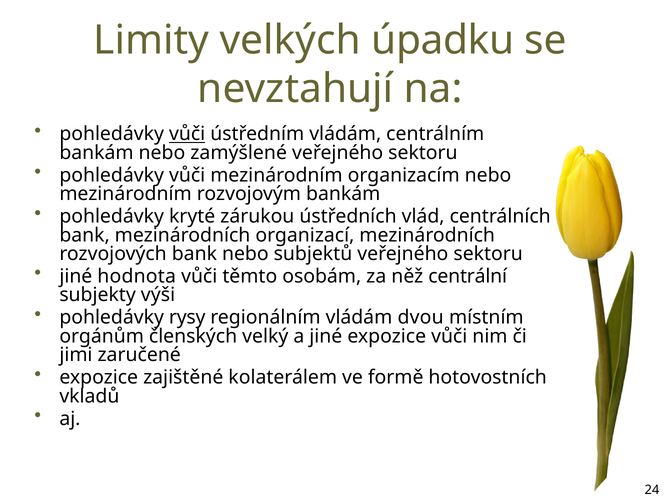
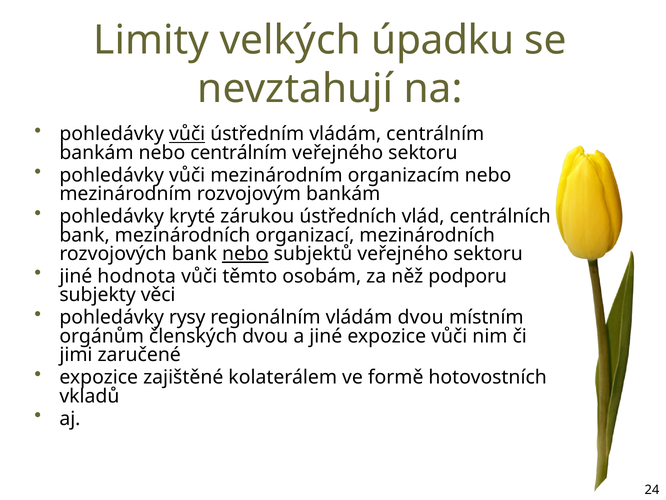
nebo zamýšlené: zamýšlené -> centrálním
nebo at (245, 254) underline: none -> present
centrální: centrální -> podporu
výši: výši -> věci
členských velký: velký -> dvou
